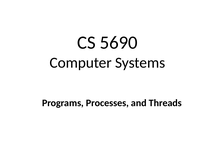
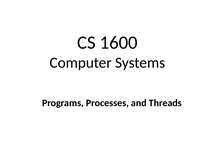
5690: 5690 -> 1600
